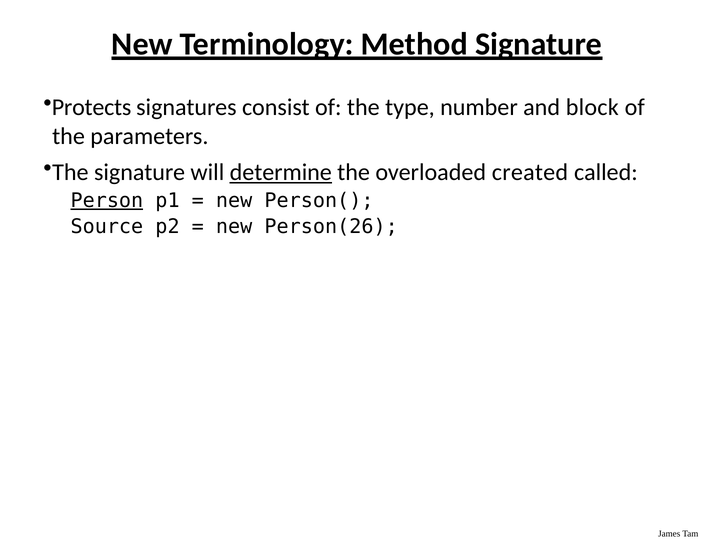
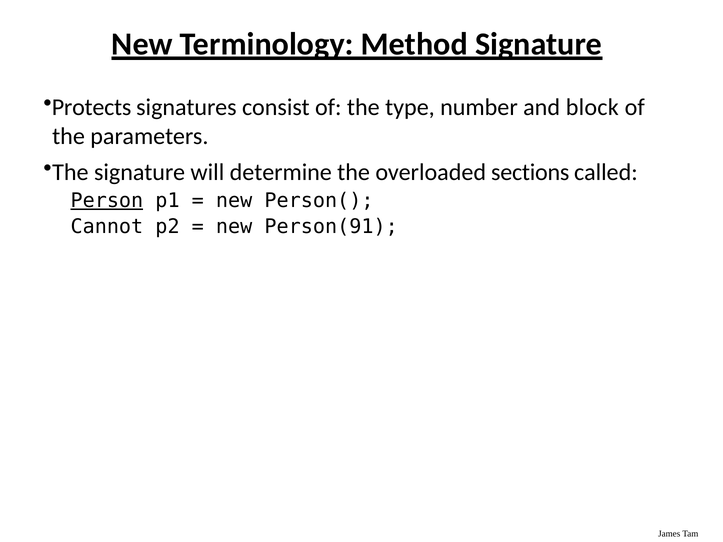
determine underline: present -> none
created: created -> sections
Source: Source -> Cannot
Person(26: Person(26 -> Person(91
